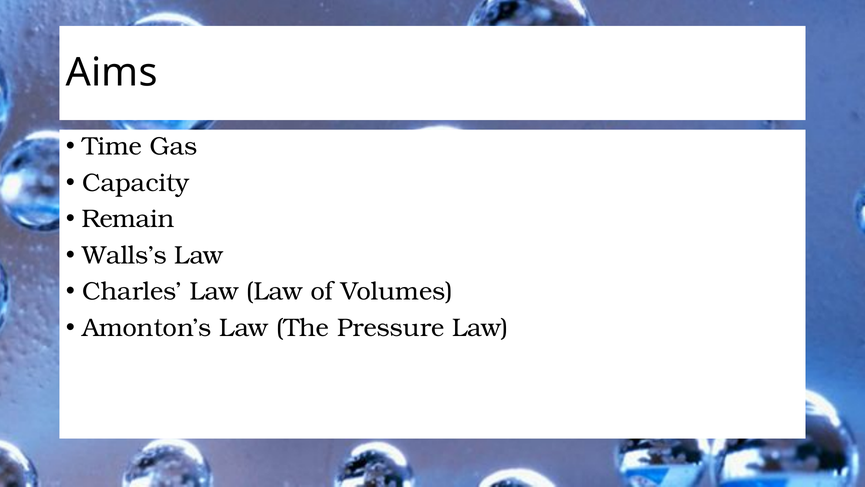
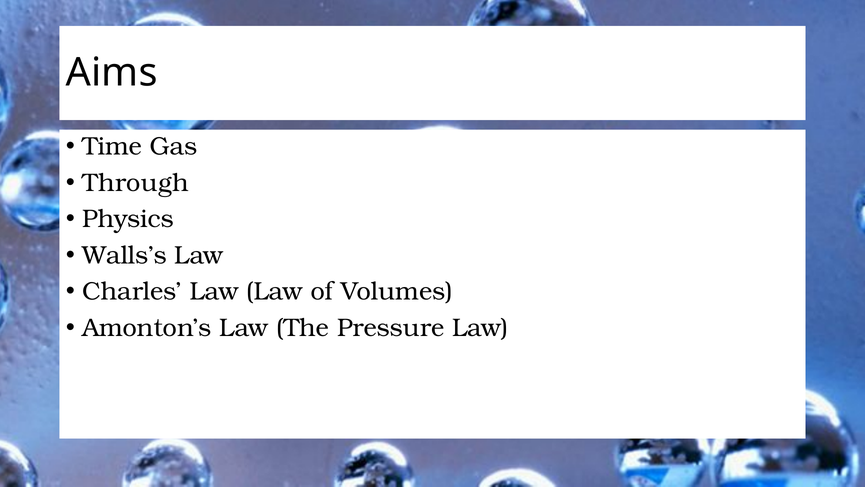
Capacity: Capacity -> Through
Remain: Remain -> Physics
